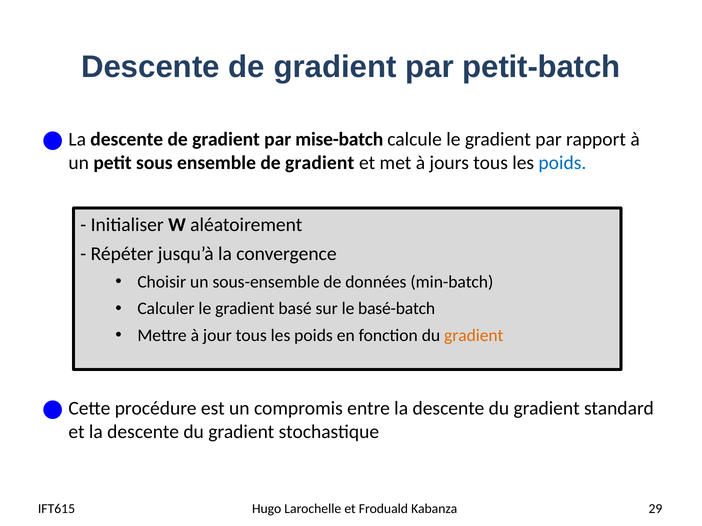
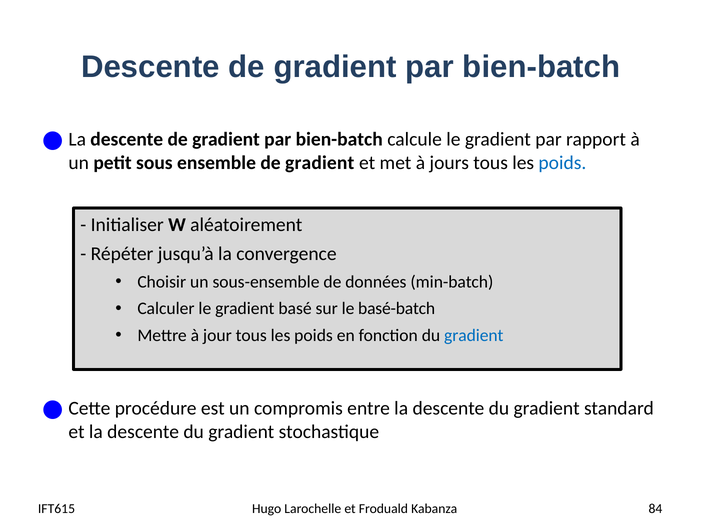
petit-batch at (541, 67): petit-batch -> bien-batch
mise-batch at (339, 139): mise-batch -> bien-batch
gradient at (474, 336) colour: orange -> blue
29: 29 -> 84
